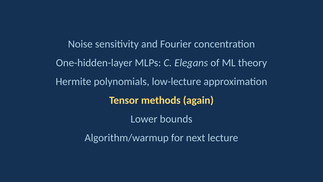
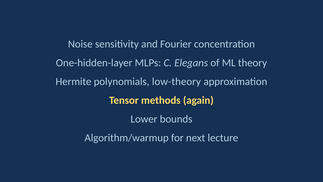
low-lecture: low-lecture -> low-theory
